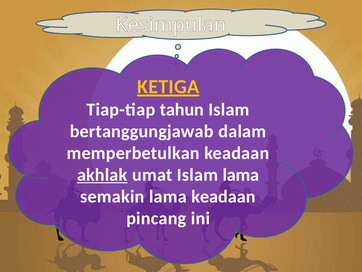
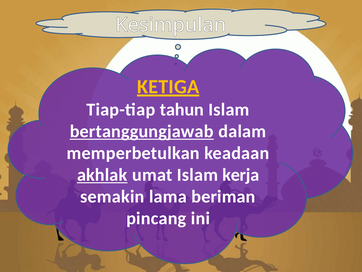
bertanggungjawab underline: none -> present
Islam lama: lama -> kerja
lama keadaan: keadaan -> beriman
